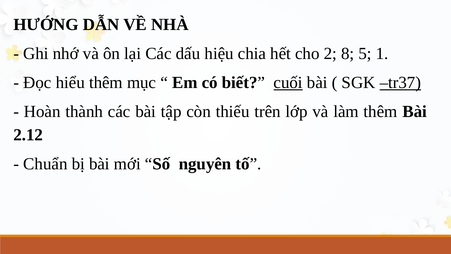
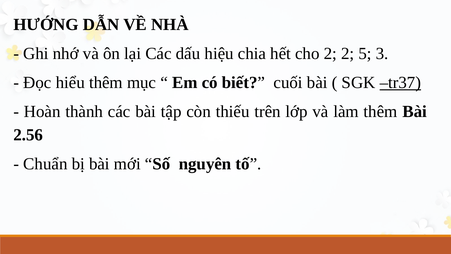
2 8: 8 -> 2
1: 1 -> 3
cuối underline: present -> none
2.12: 2.12 -> 2.56
